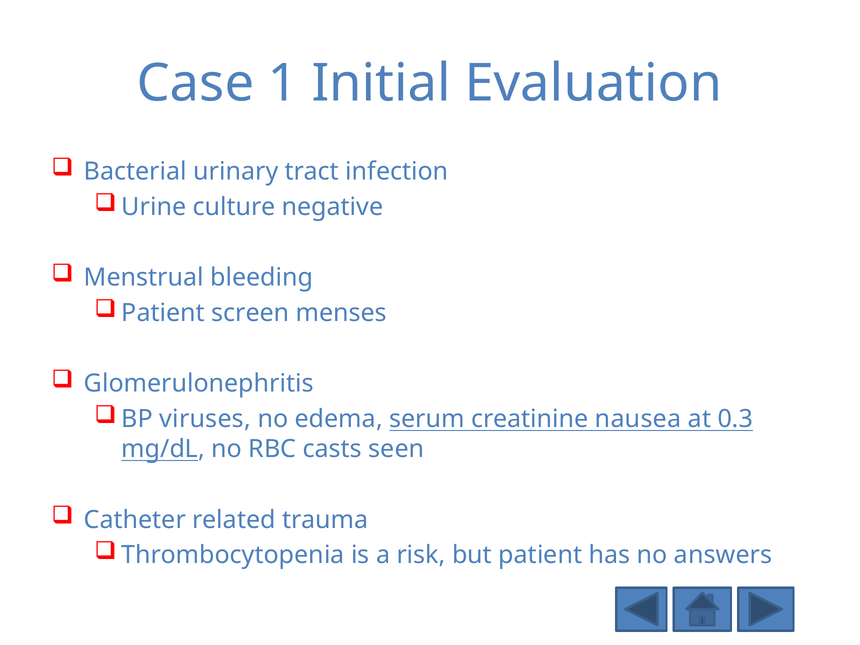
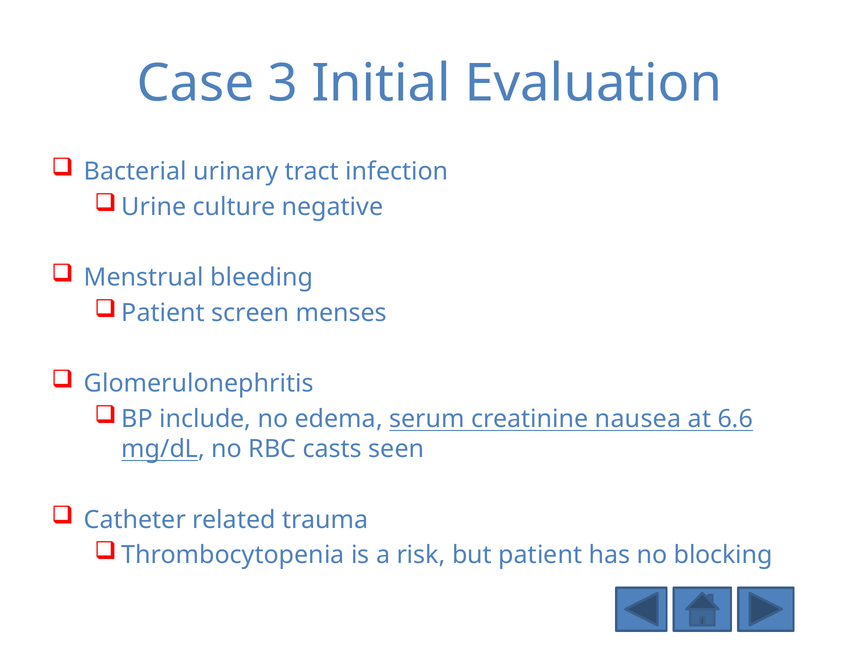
1: 1 -> 3
viruses: viruses -> include
0.3: 0.3 -> 6.6
answers: answers -> blocking
